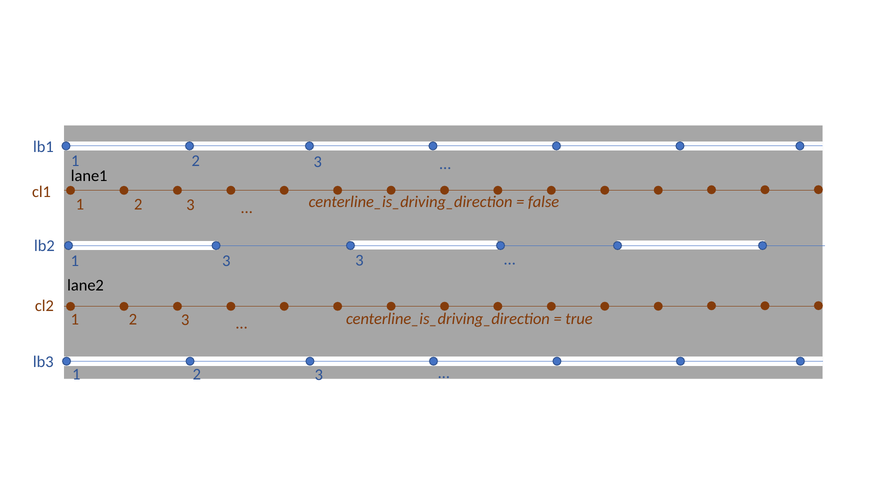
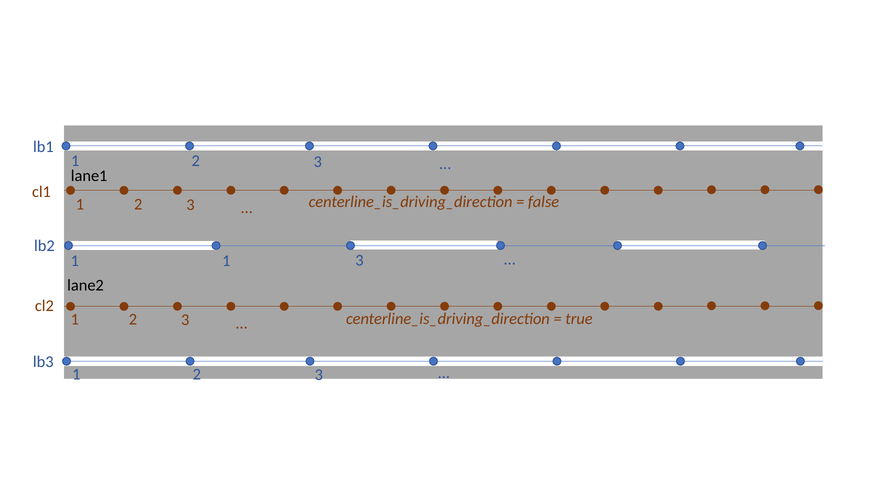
1 3: 3 -> 1
